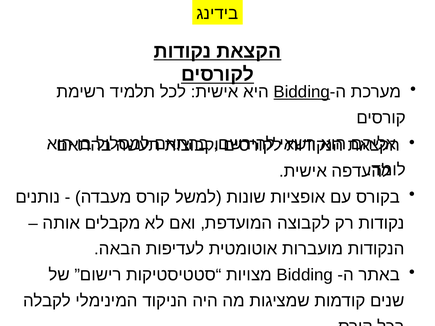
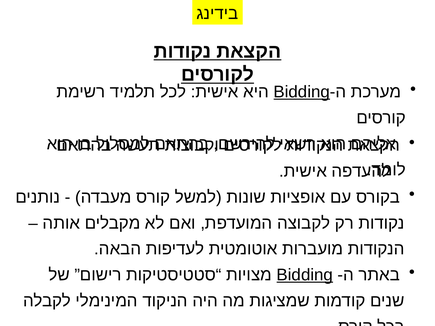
Bidding at (305, 275) underline: none -> present
